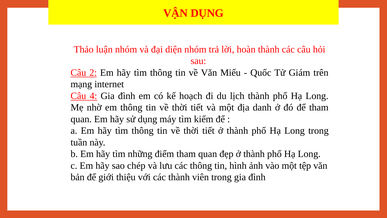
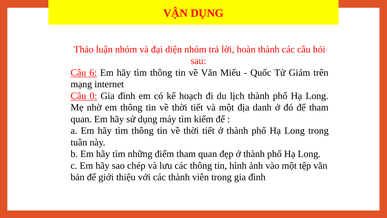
2: 2 -> 6
4: 4 -> 0
